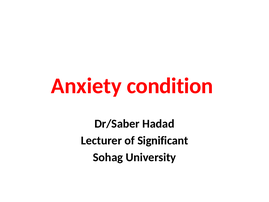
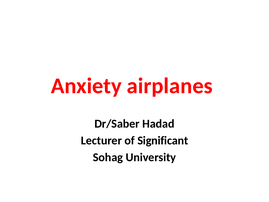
condition: condition -> airplanes
